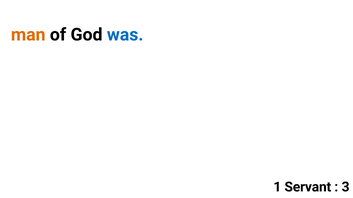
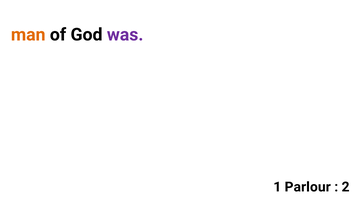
was colour: blue -> purple
Servant: Servant -> Parlour
3: 3 -> 2
